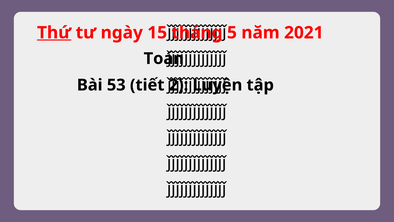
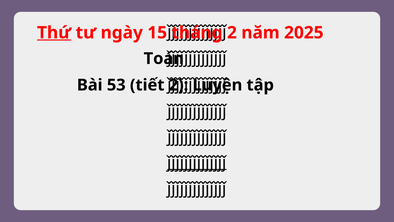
5 at (232, 33): 5 -> 2
2021: 2021 -> 2025
ǰǰǰǰǰǰǰǰǰǰǰǰǰǰ at (197, 163) underline: none -> present
